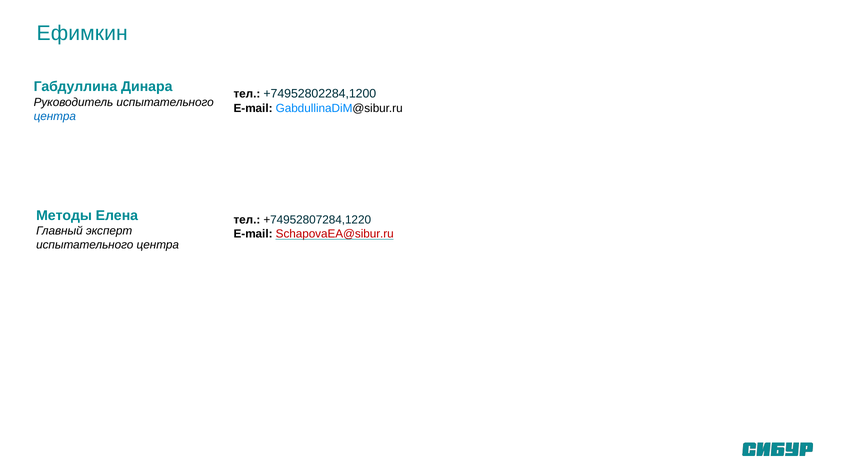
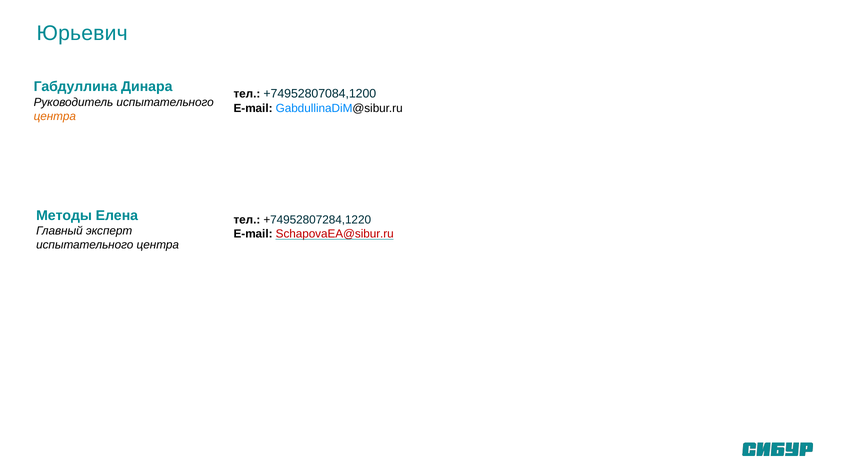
Ефимкин: Ефимкин -> Юрьевич
+74952802284,1200: +74952802284,1200 -> +74952807084,1200
центра at (55, 116) colour: blue -> orange
